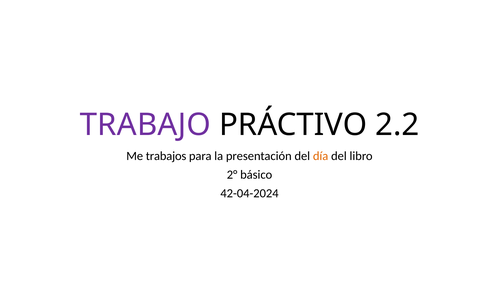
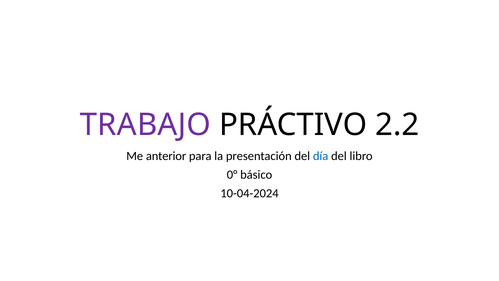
trabajos: trabajos -> anterior
día colour: orange -> blue
2°: 2° -> 0°
42-04-2024: 42-04-2024 -> 10-04-2024
